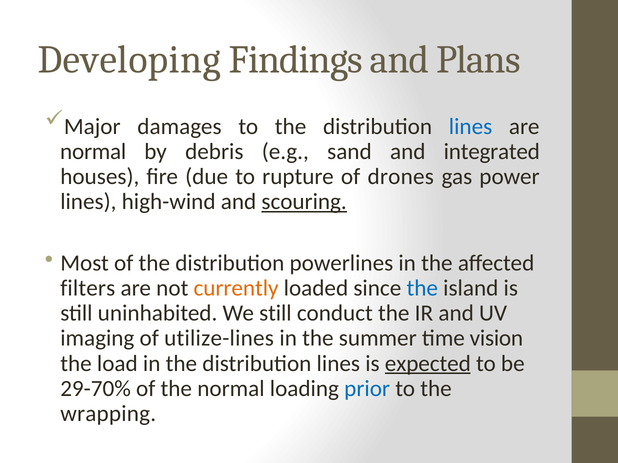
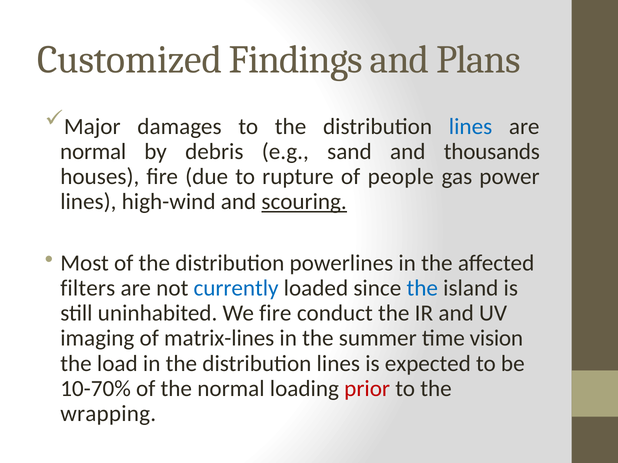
Developing: Developing -> Customized
integrated: integrated -> thousands
drones: drones -> people
currently colour: orange -> blue
We still: still -> fire
utilize-lines: utilize-lines -> matrix-lines
expected underline: present -> none
29-70%: 29-70% -> 10-70%
prior colour: blue -> red
